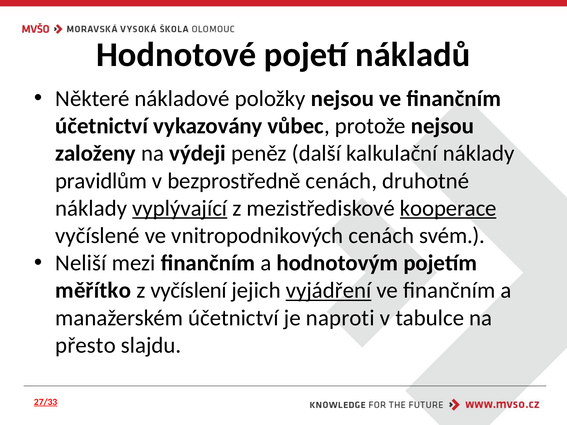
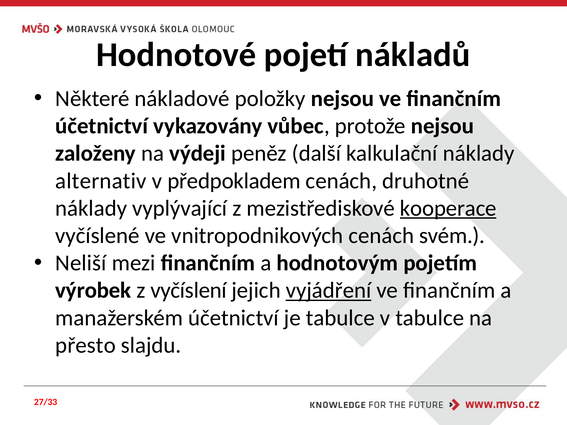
pravidlům: pravidlům -> alternativ
bezprostředně: bezprostředně -> předpokladem
vyplývající underline: present -> none
měřítko: měřítko -> výrobek
je naproti: naproti -> tabulce
27/33 underline: present -> none
